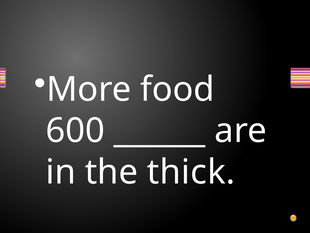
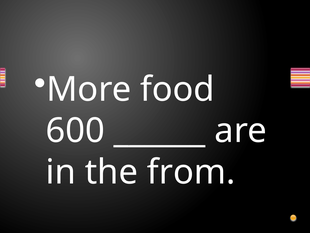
thick: thick -> from
